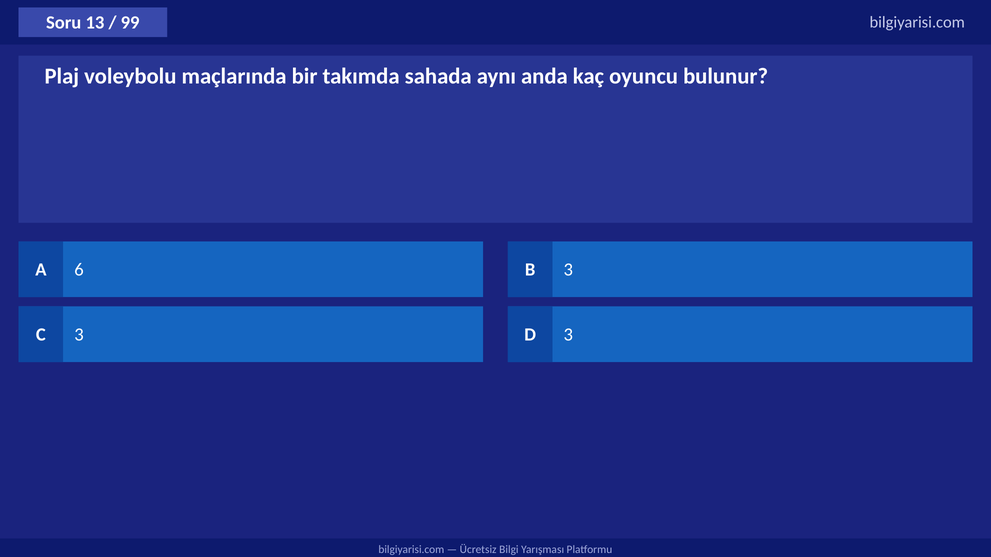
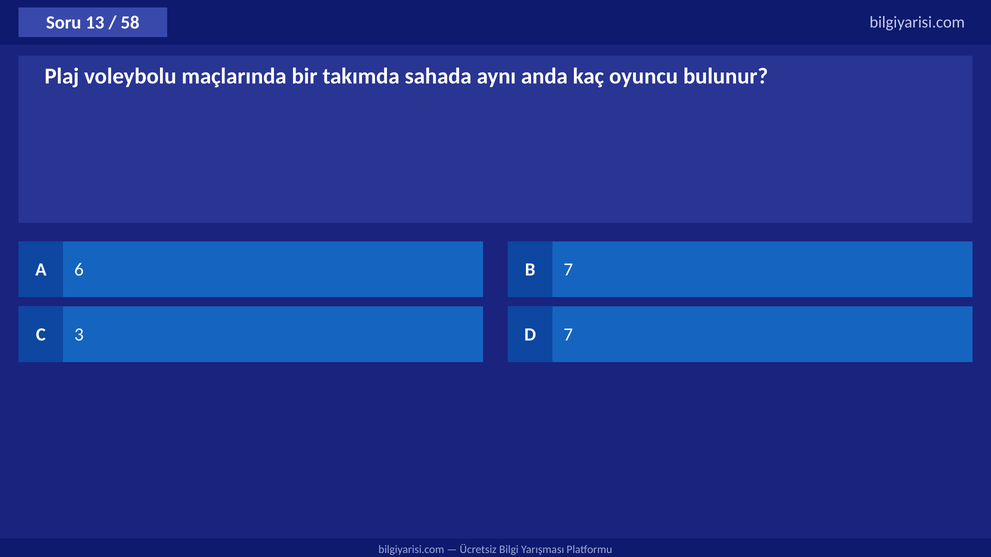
99: 99 -> 58
B 3: 3 -> 7
D 3: 3 -> 7
